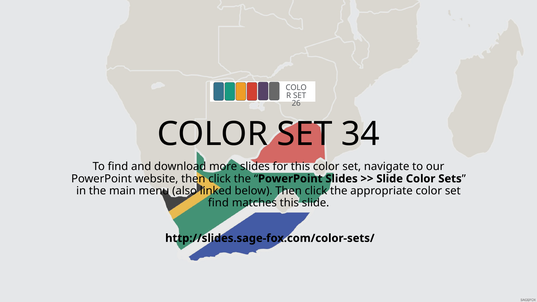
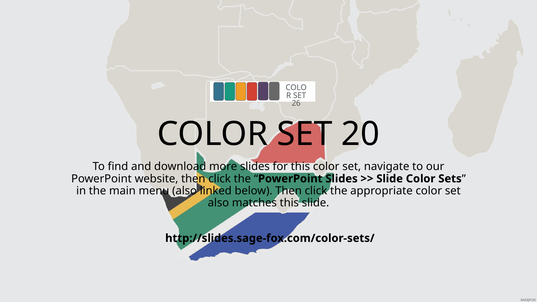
34: 34 -> 20
find at (218, 203): find -> also
